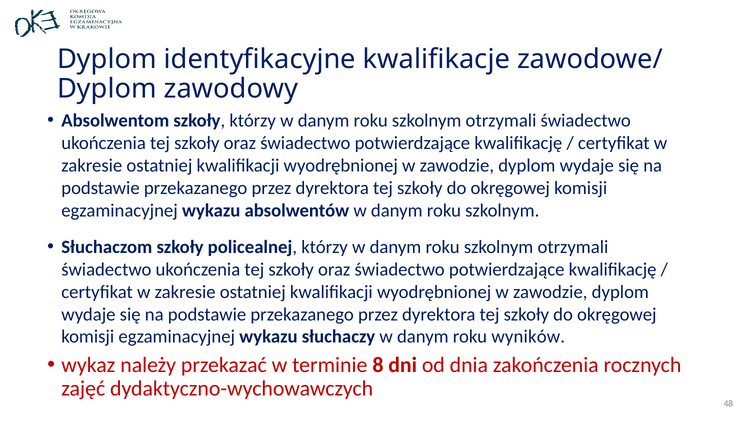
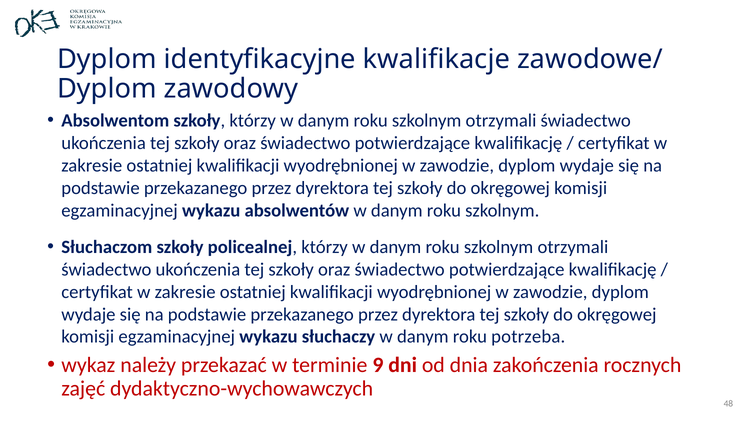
wyników: wyników -> potrzeba
8: 8 -> 9
